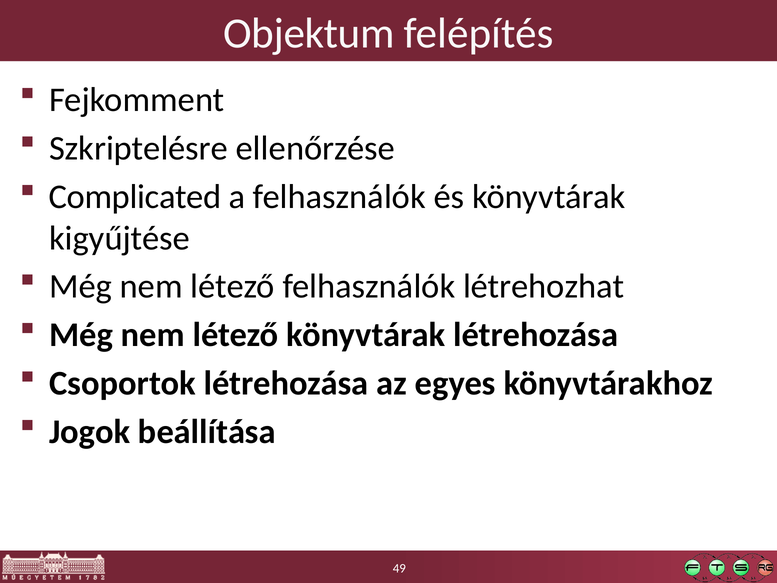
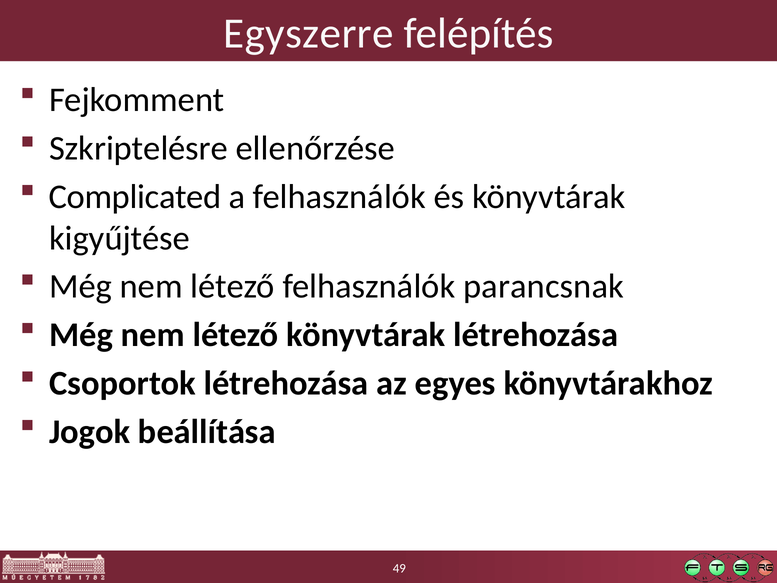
Objektum: Objektum -> Egyszerre
létrehozhat: létrehozhat -> parancsnak
